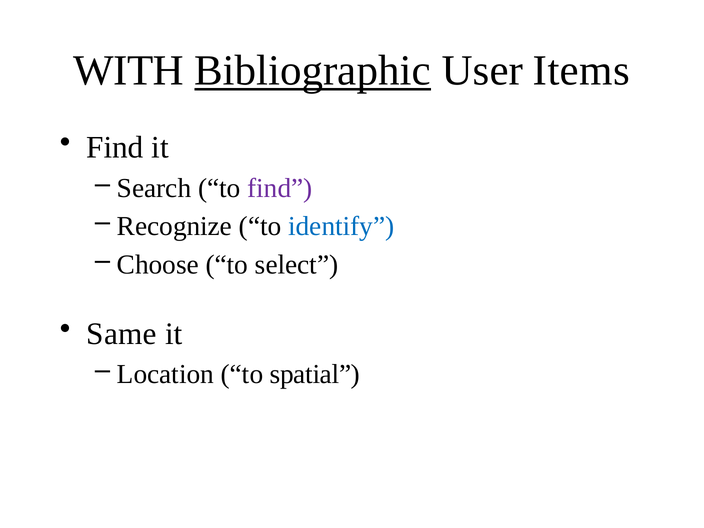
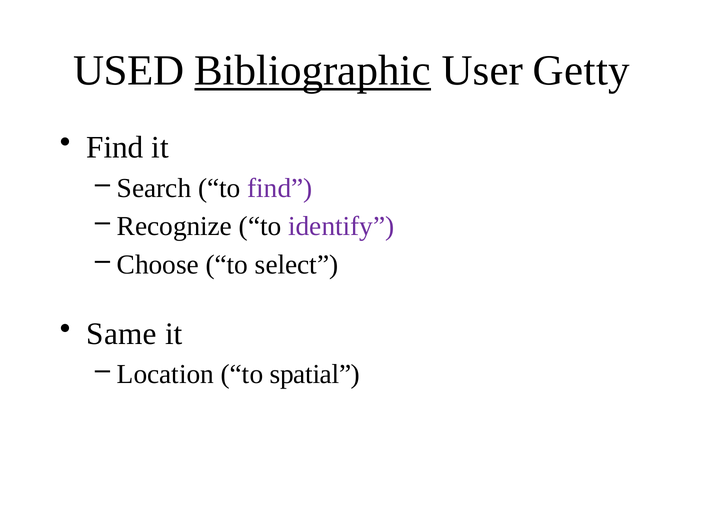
WITH: WITH -> USED
Items: Items -> Getty
identify colour: blue -> purple
